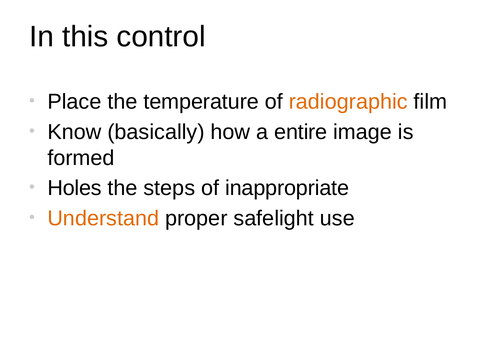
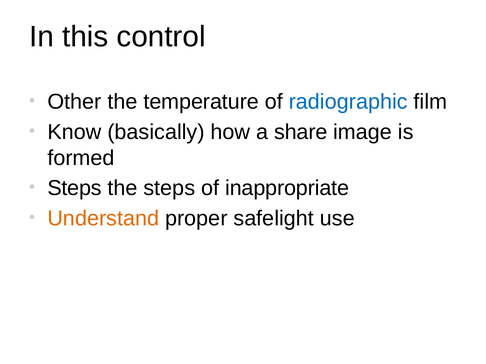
Place: Place -> Other
radiographic colour: orange -> blue
entire: entire -> share
Holes at (75, 188): Holes -> Steps
